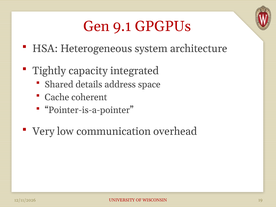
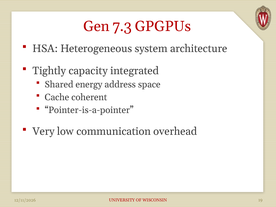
9.1: 9.1 -> 7.3
details: details -> energy
